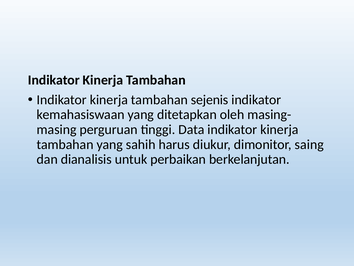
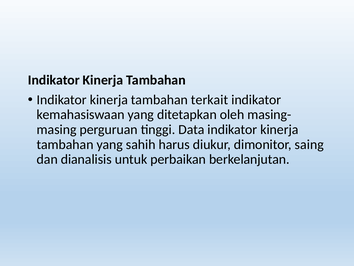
sejenis: sejenis -> terkait
